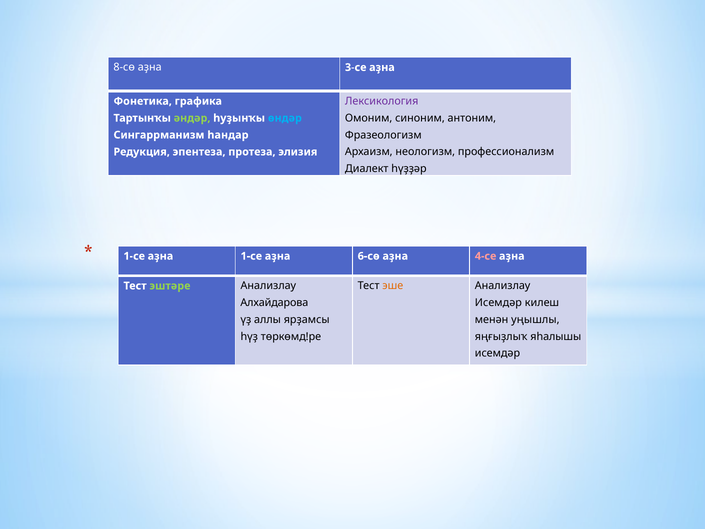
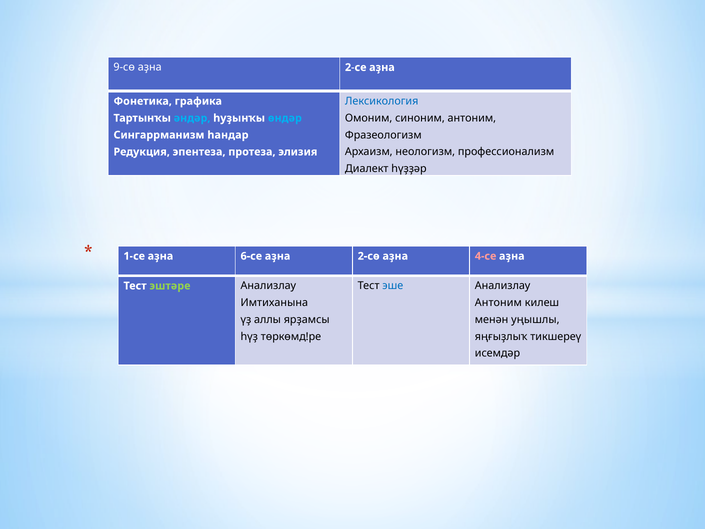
8-сө: 8-сө -> 9-сө
3-се: 3-се -> 2-се
Лексикология colour: purple -> blue
әндәр colour: light green -> light blue
1-се at (251, 256): 1-се -> 6-се
6-сө: 6-сө -> 2-сө
эше colour: orange -> blue
Алхайдарова: Алхайдарова -> Имтиханына
Исемдәр at (498, 303): Исемдәр -> Антоним
яһалышы: яһалышы -> тикшереү
